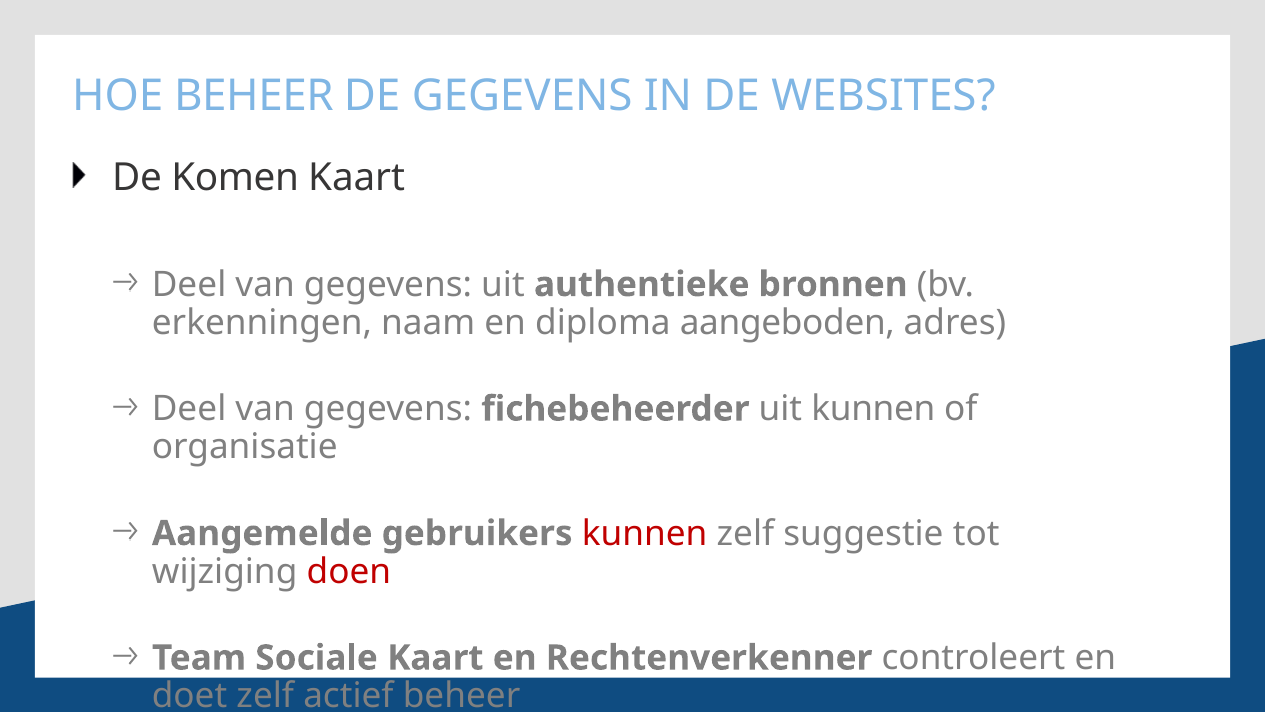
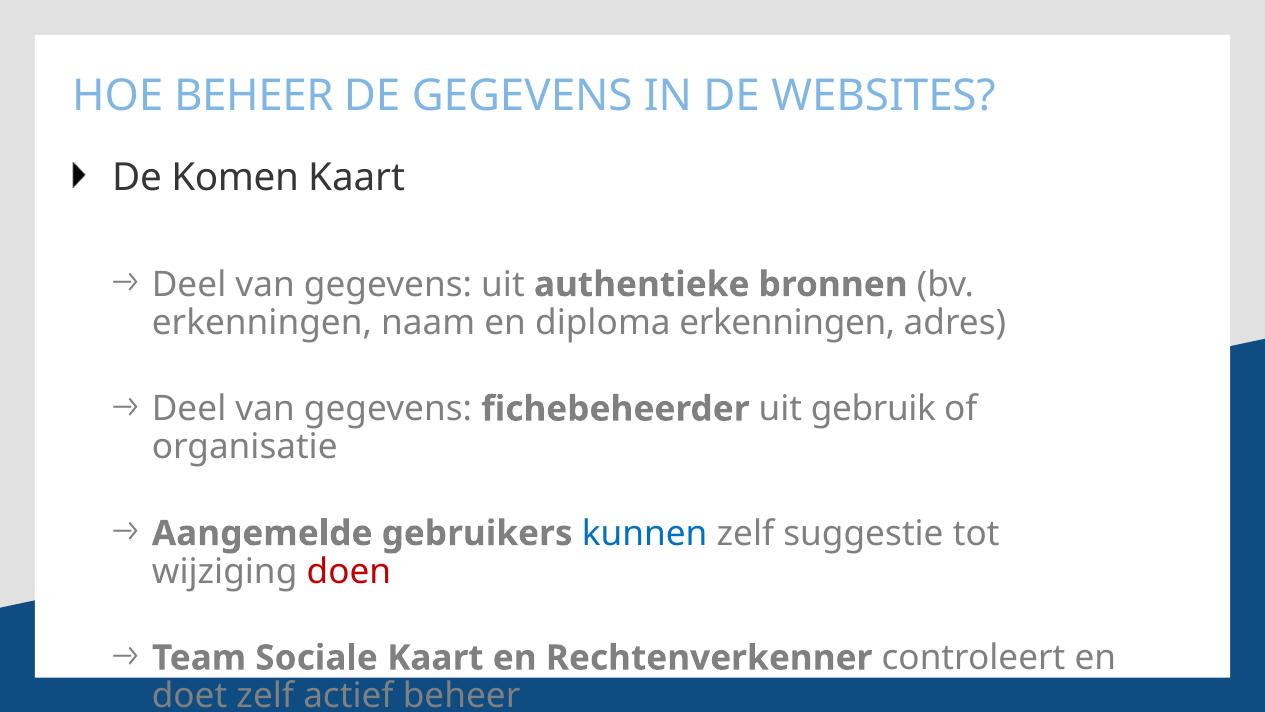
diploma aangeboden: aangeboden -> erkenningen
uit kunnen: kunnen -> gebruik
kunnen at (645, 533) colour: red -> blue
